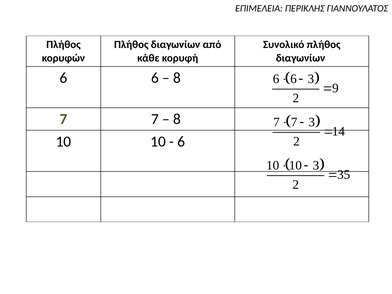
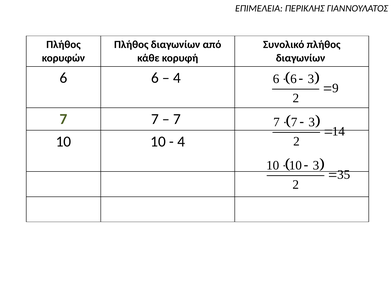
8 at (177, 78): 8 -> 4
8 at (177, 119): 8 -> 7
6 at (181, 142): 6 -> 4
